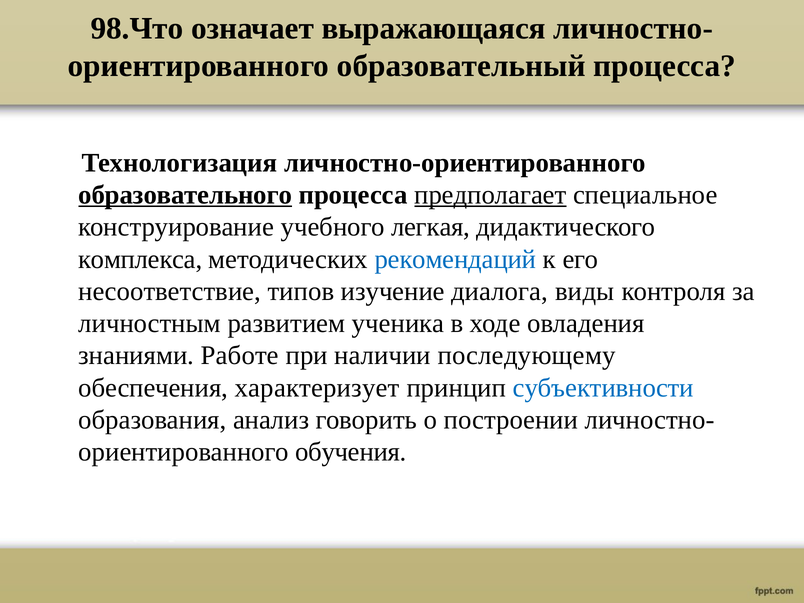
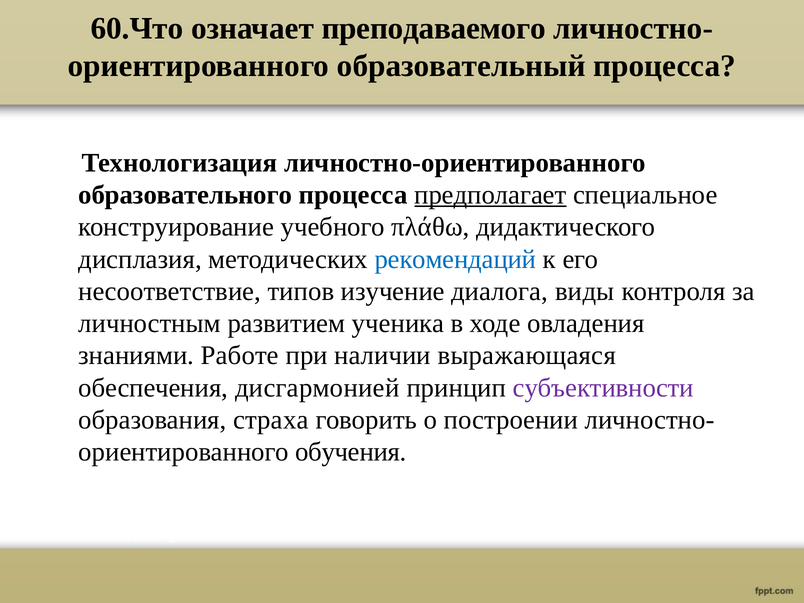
98.Что: 98.Что -> 60.Что
выражающаяся: выражающаяся -> преподаваемого
образовательного underline: present -> none
легкая: легкая -> πλάθω
комплекса: комплекса -> дисплазия
последующему: последующему -> выражающаяся
характеризует: характеризует -> дисгармонией
субъективности colour: blue -> purple
анализ: анализ -> страха
